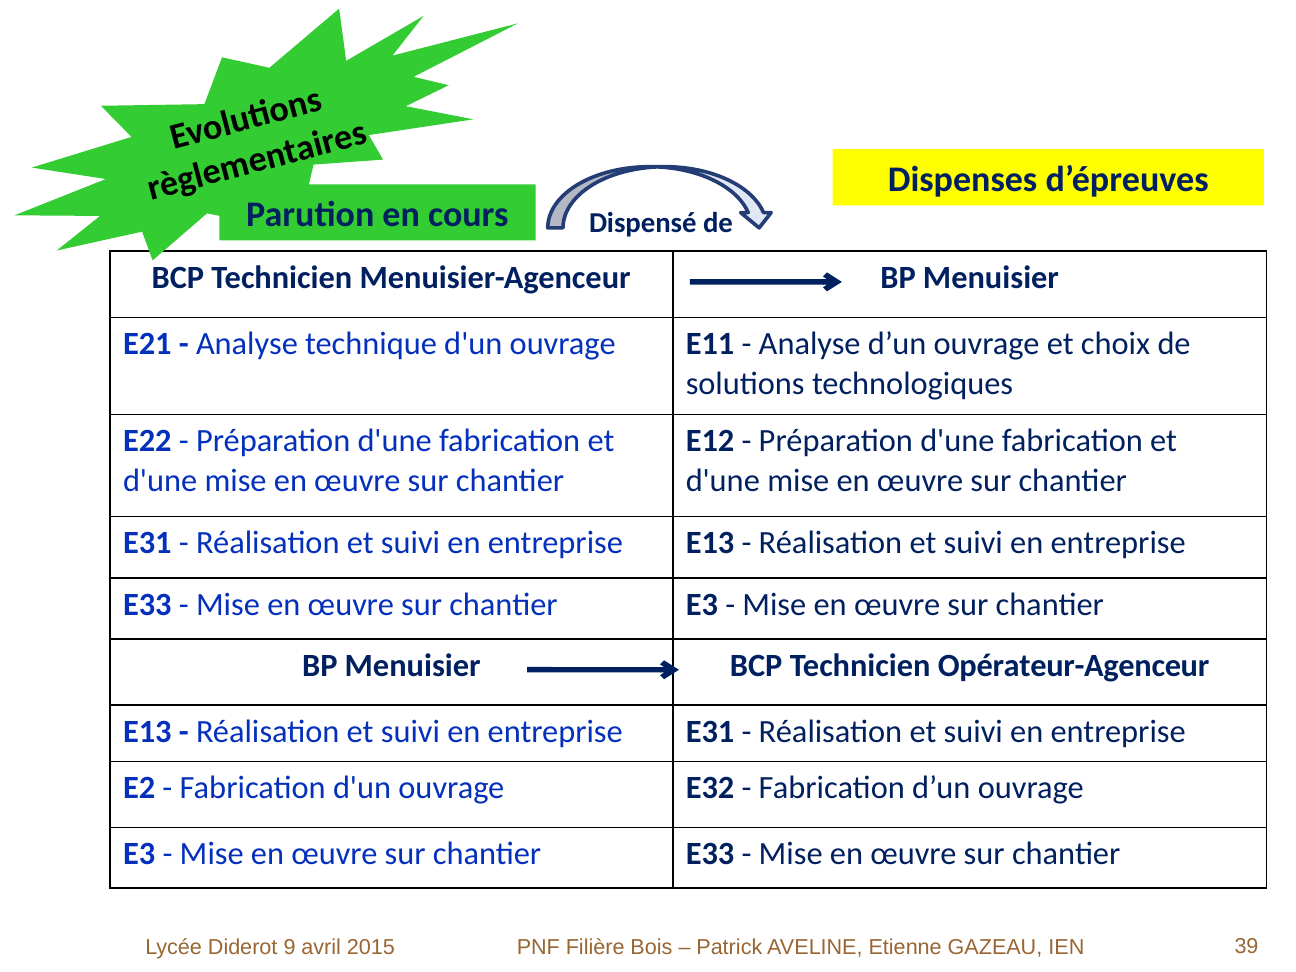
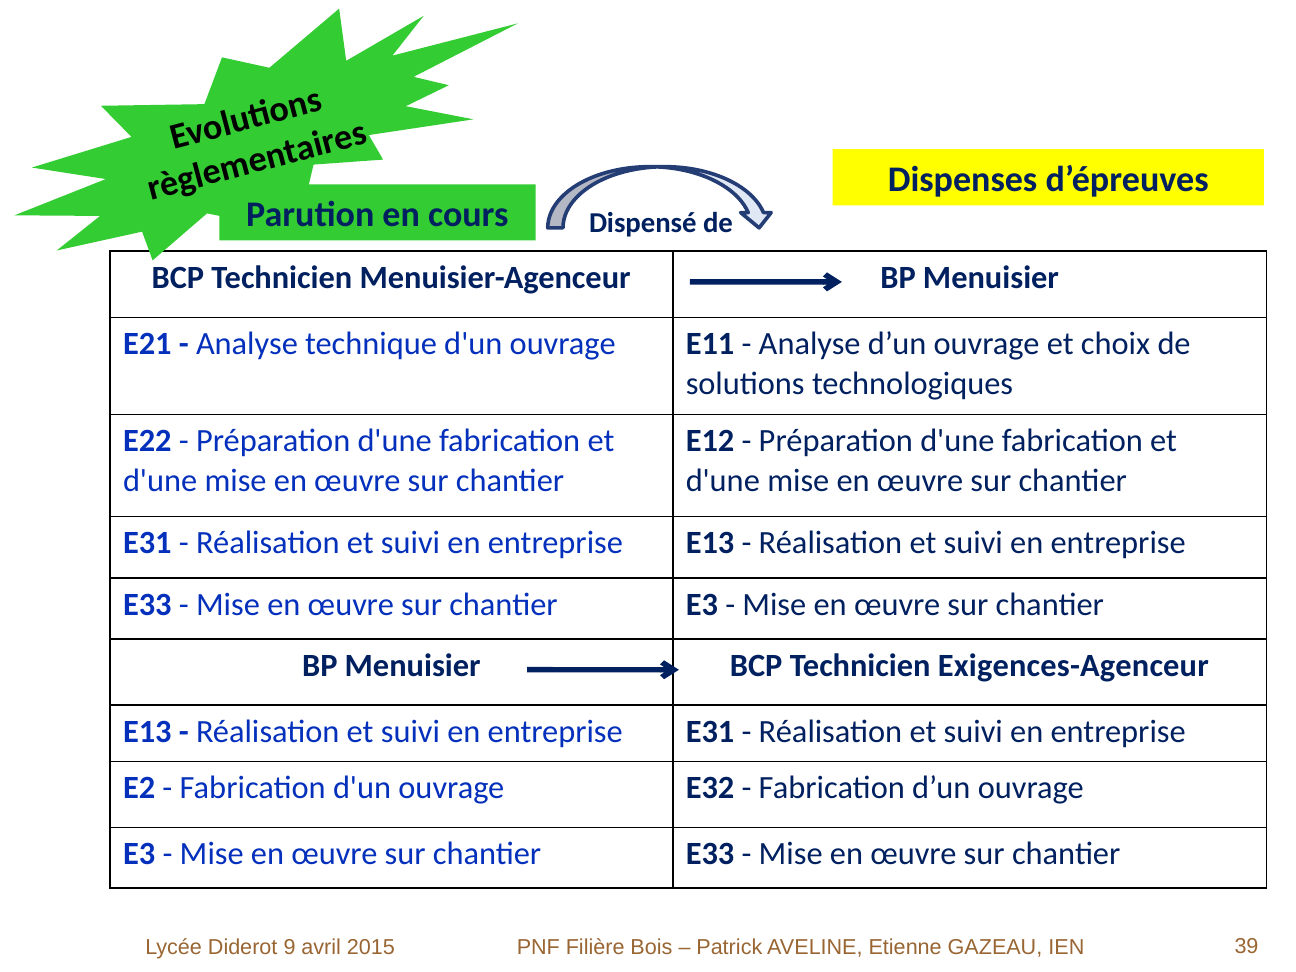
Opérateur-Agenceur: Opérateur-Agenceur -> Exigences-Agenceur
